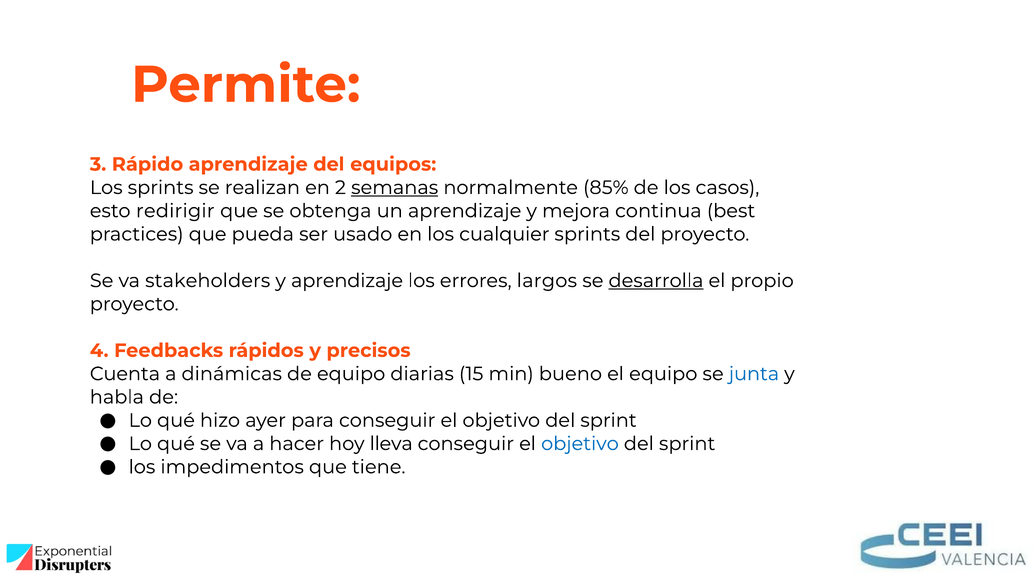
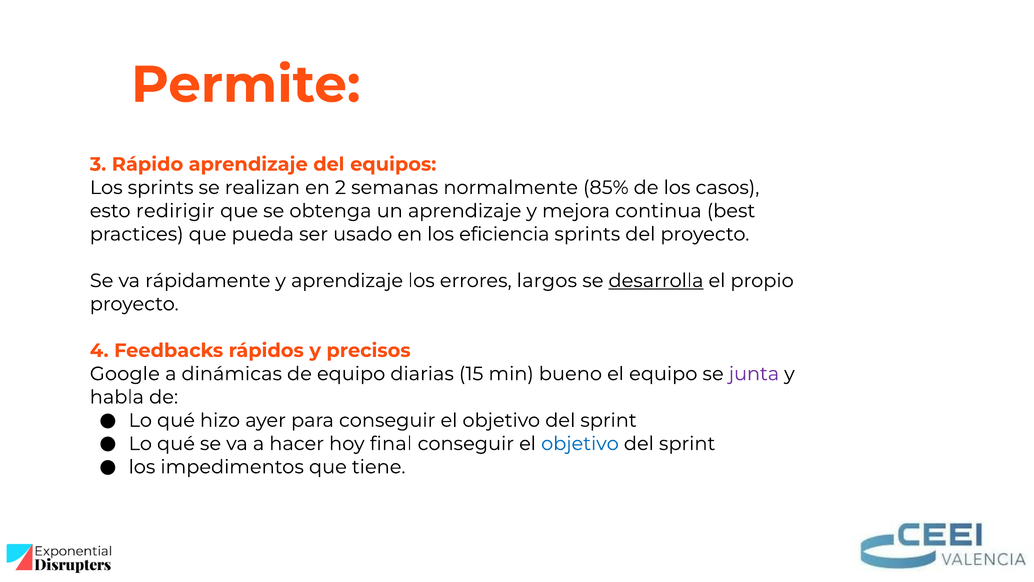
semanas underline: present -> none
cualquier: cualquier -> eficiencia
stakeholders: stakeholders -> rápidamente
Cuenta: Cuenta -> Google
junta colour: blue -> purple
lleva: lleva -> final
